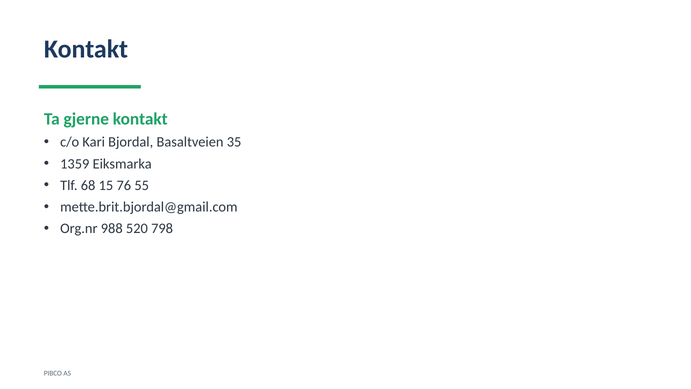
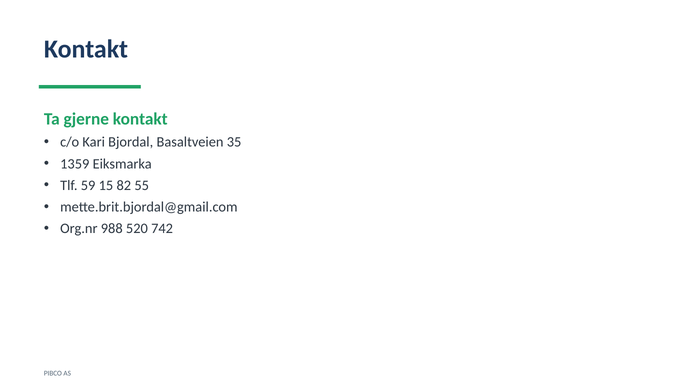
68: 68 -> 59
76: 76 -> 82
798: 798 -> 742
